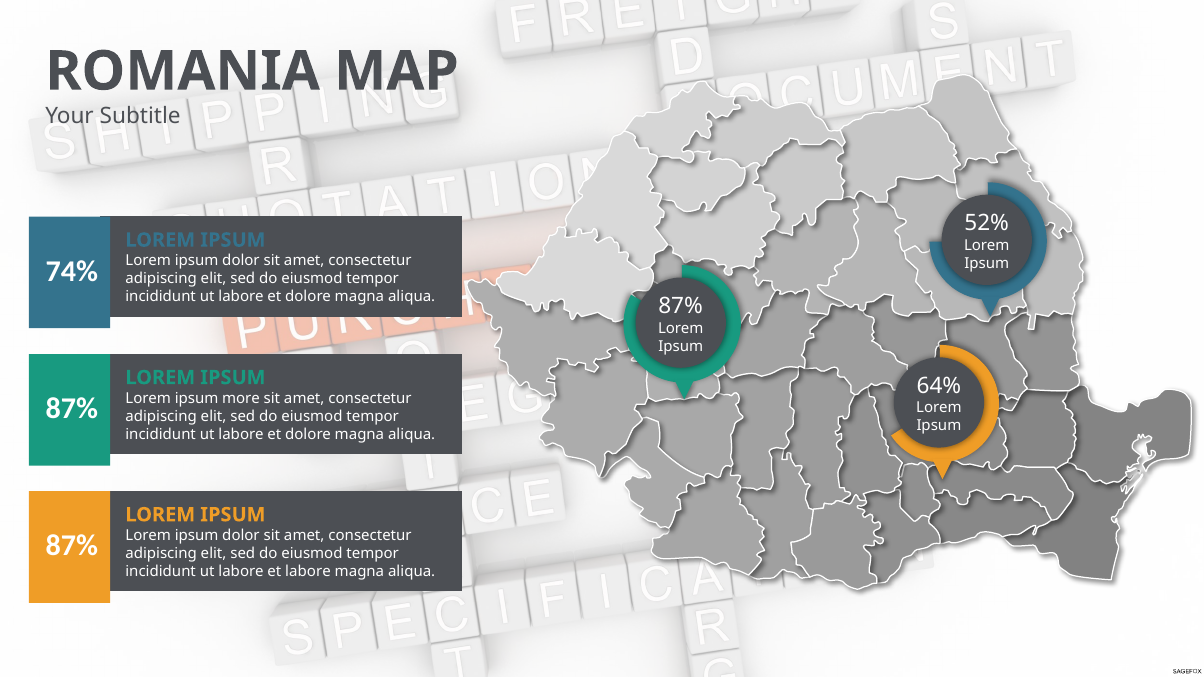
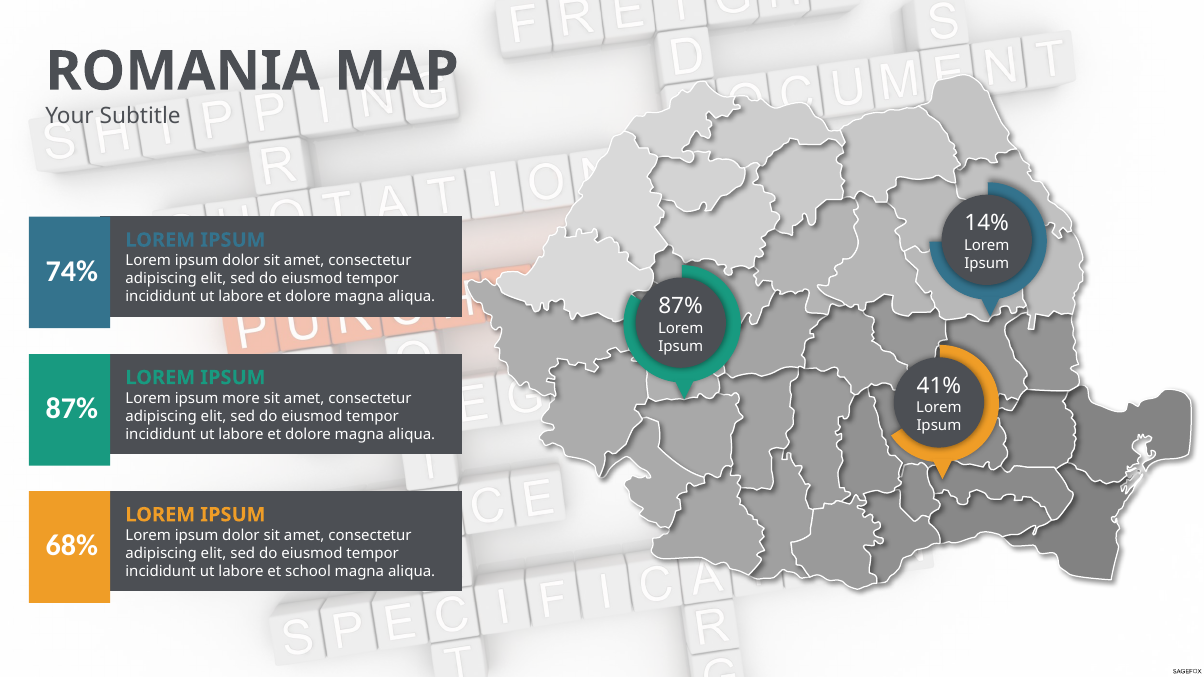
52%: 52% -> 14%
64%: 64% -> 41%
87% at (72, 546): 87% -> 68%
et labore: labore -> school
